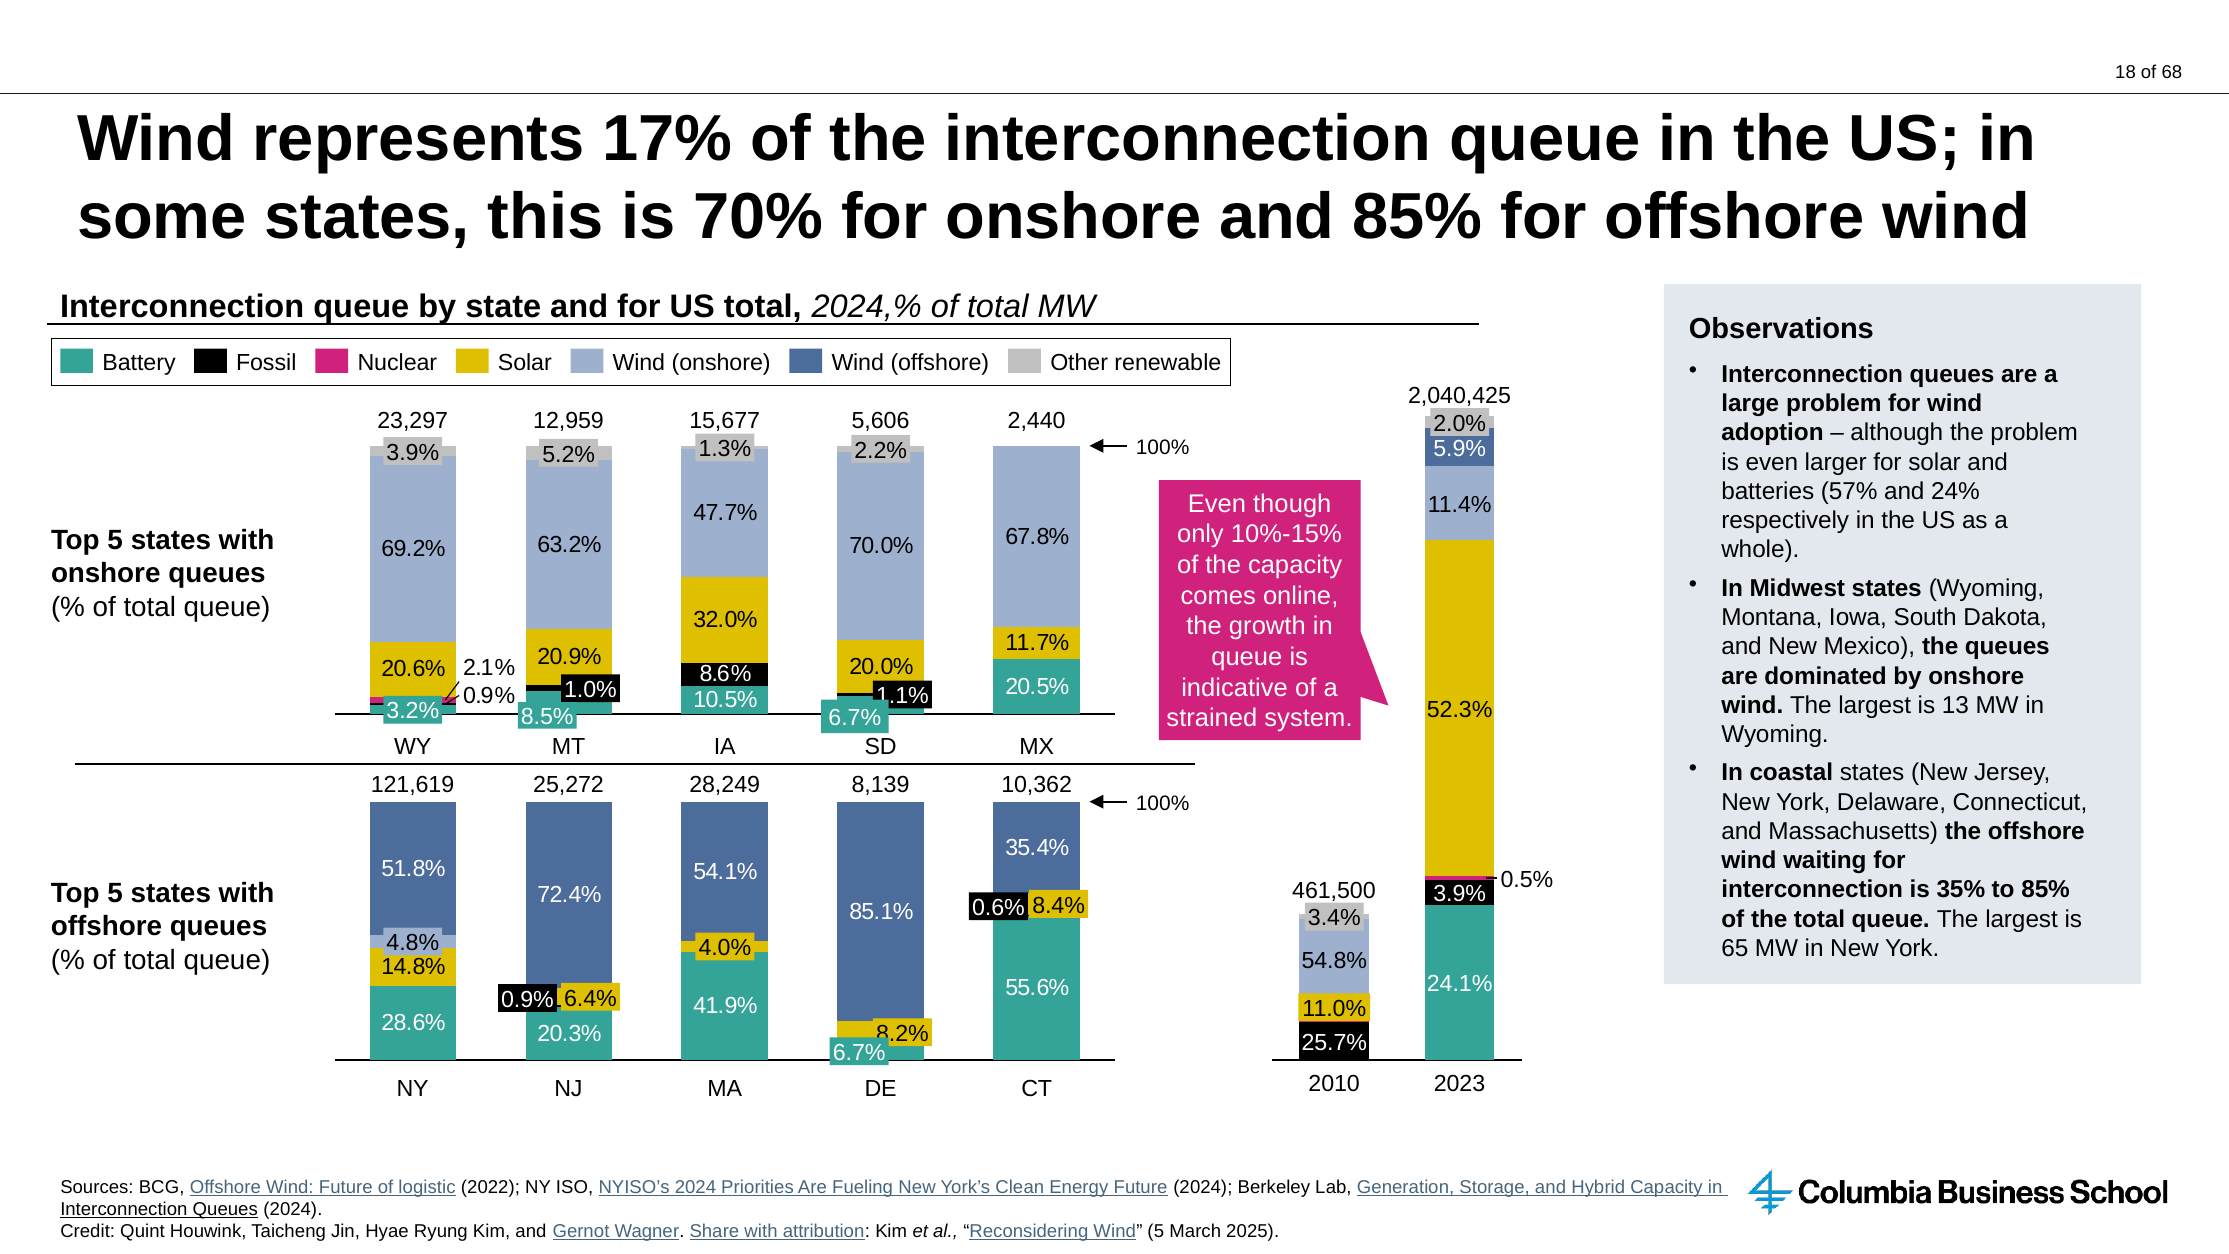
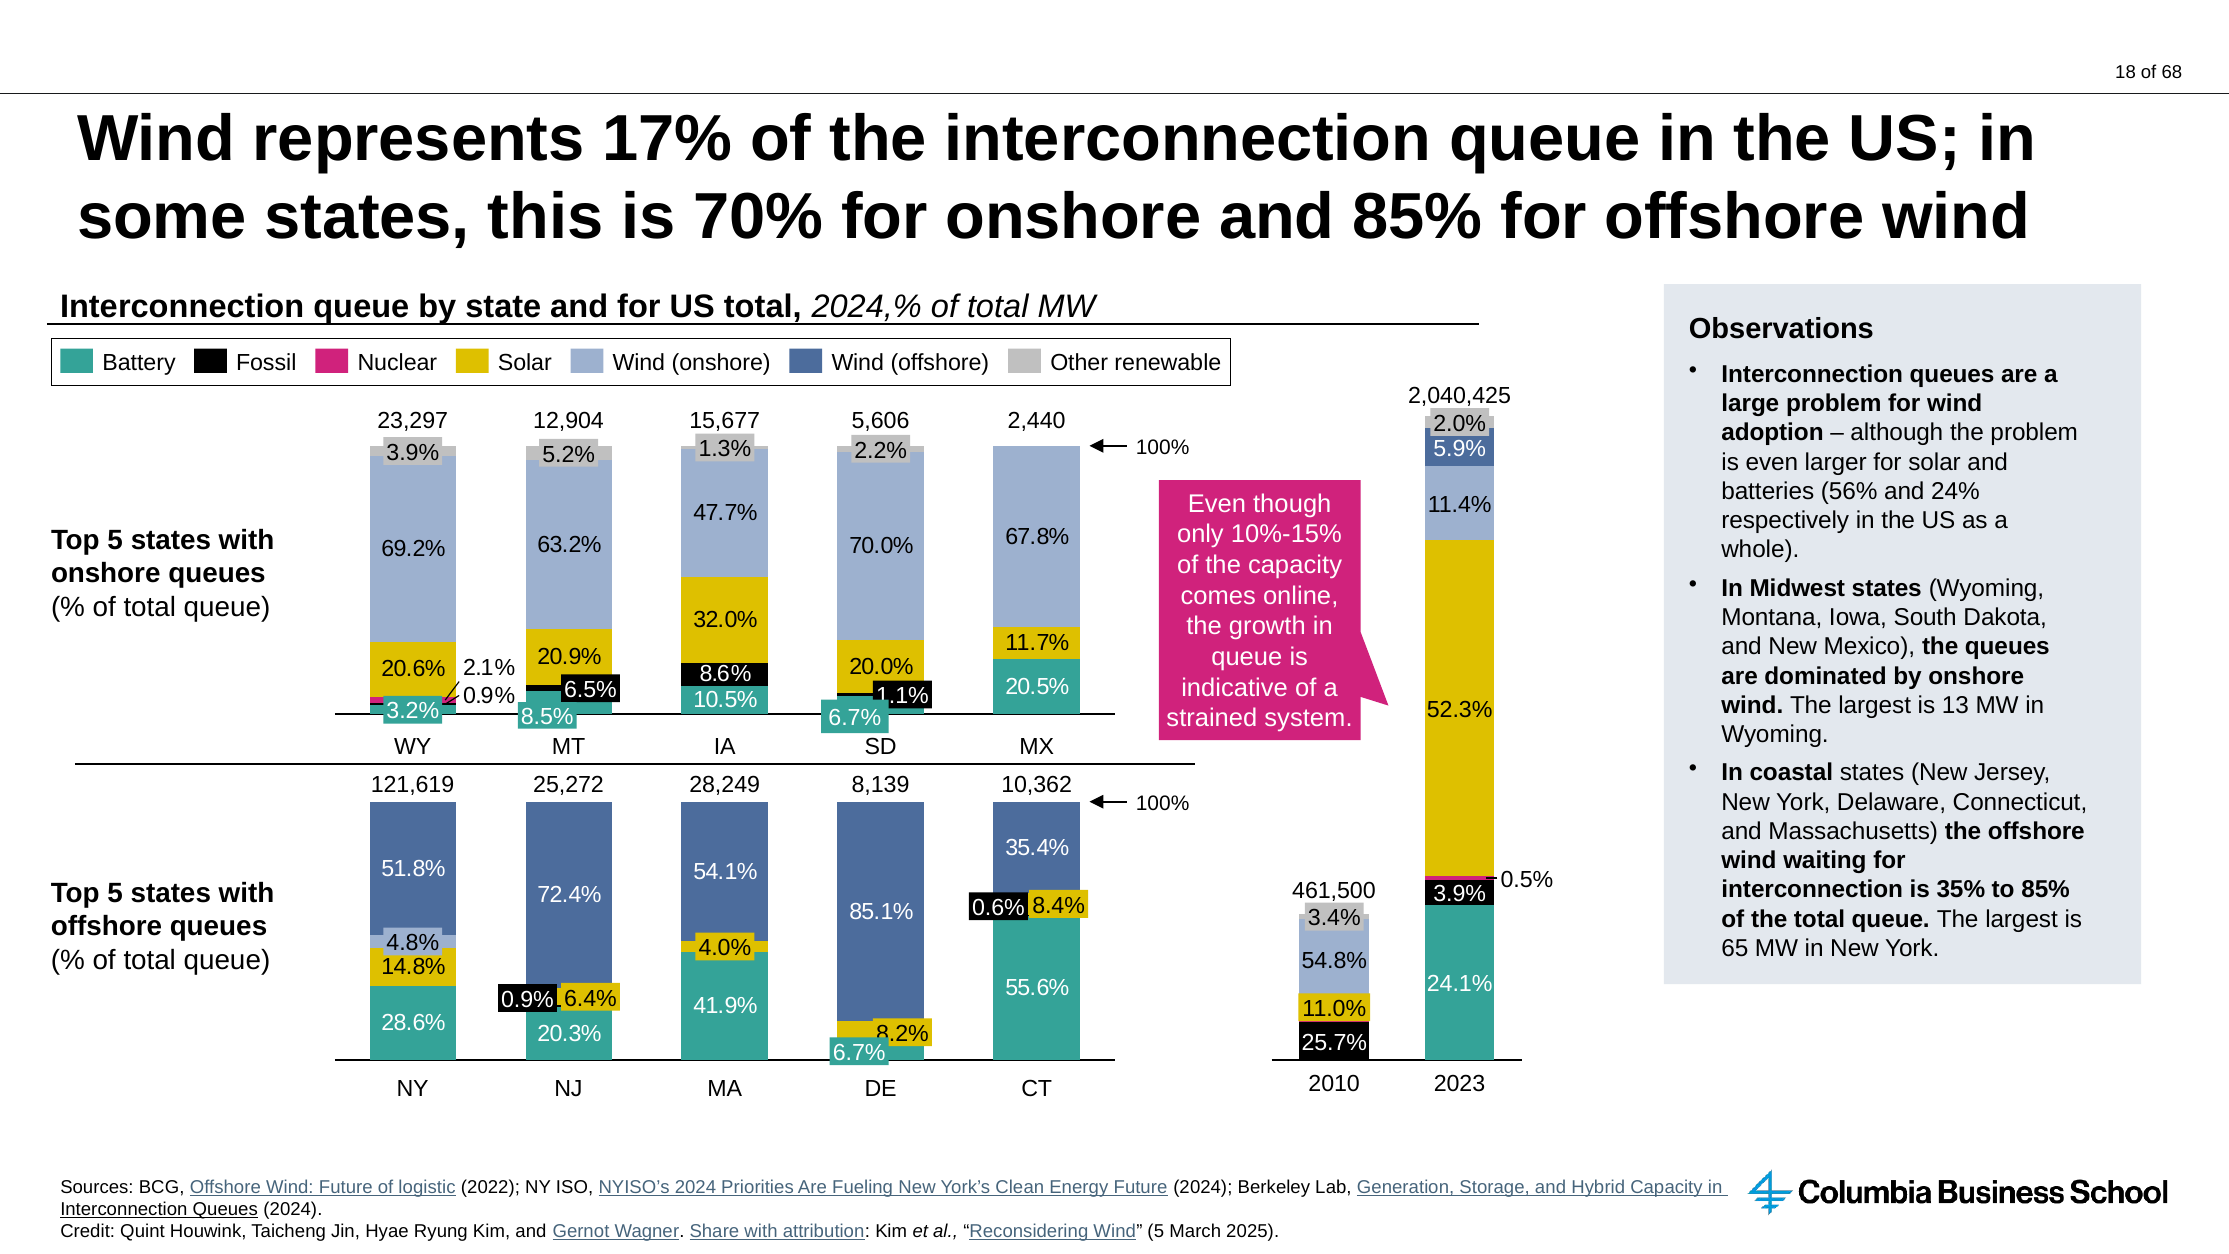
12,959: 12,959 -> 12,904
57%: 57% -> 56%
1.0%: 1.0% -> 6.5%
